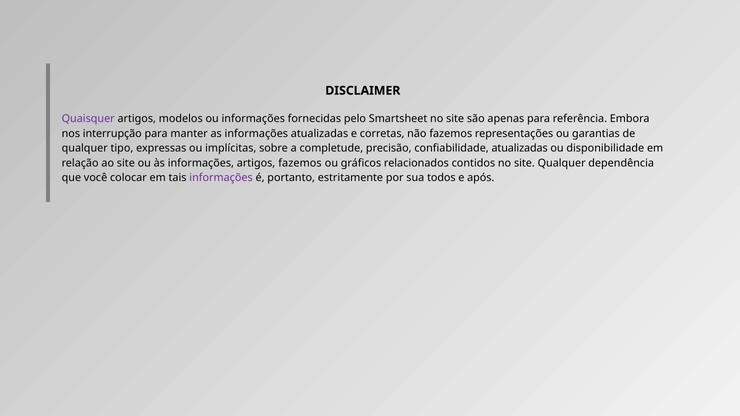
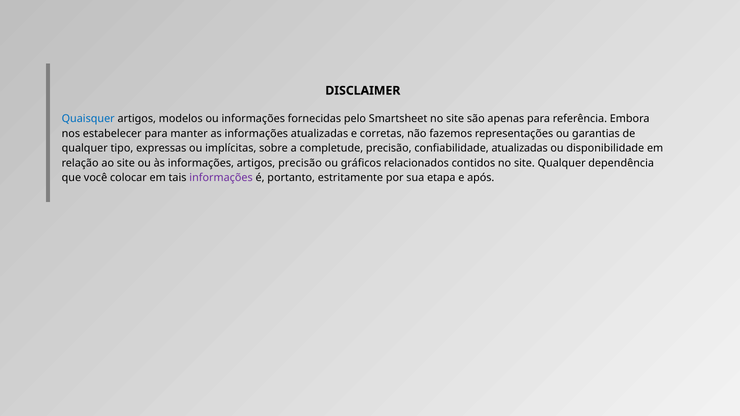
Quaisquer colour: purple -> blue
interrupção: interrupção -> estabelecer
artigos fazemos: fazemos -> precisão
todos: todos -> etapa
